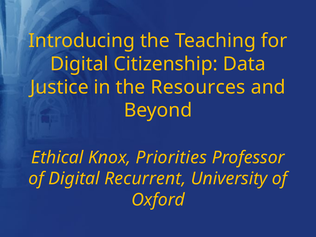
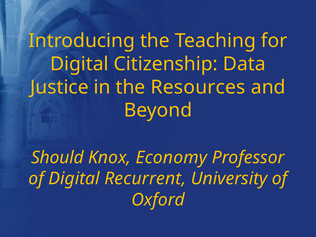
Ethical: Ethical -> Should
Priorities: Priorities -> Economy
